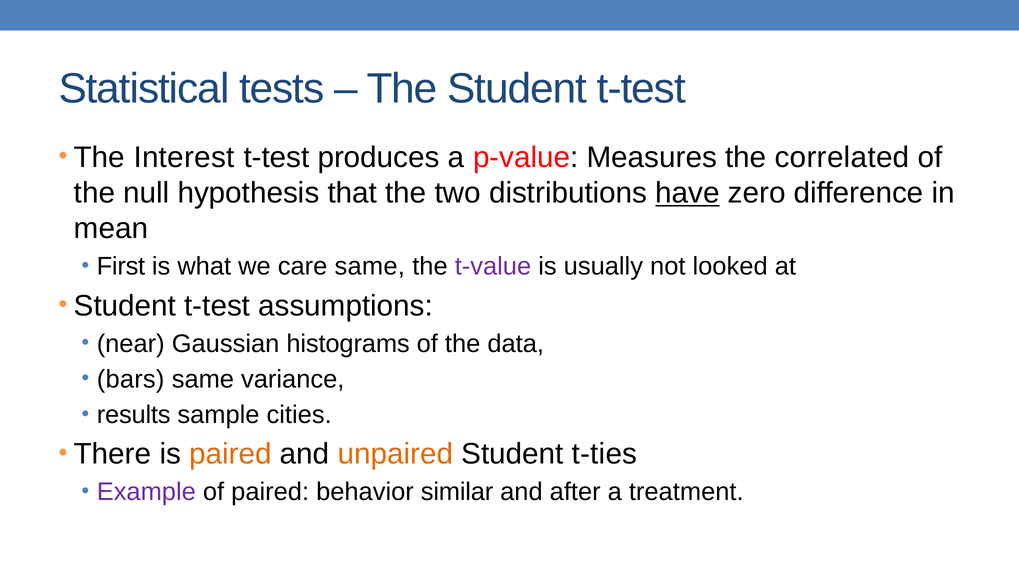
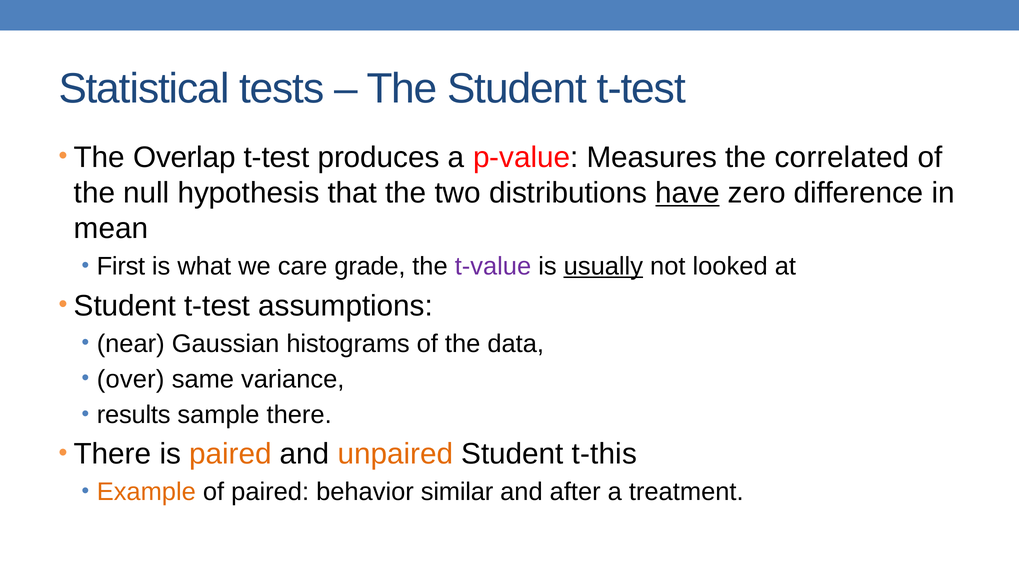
Interest: Interest -> Overlap
care same: same -> grade
usually underline: none -> present
bars: bars -> over
sample cities: cities -> there
t-ties: t-ties -> t-this
Example colour: purple -> orange
